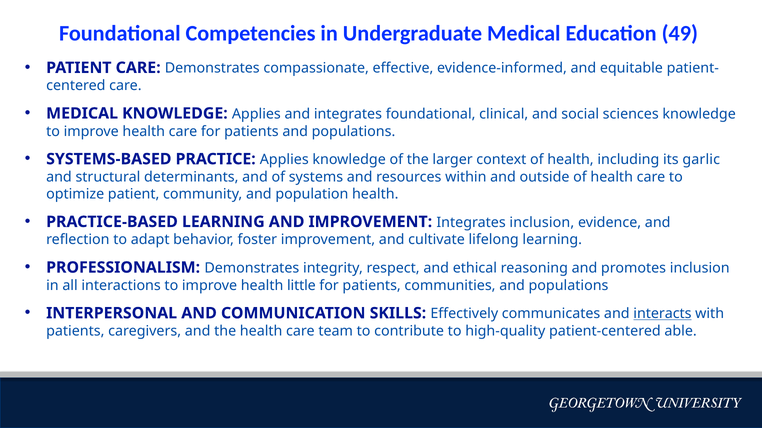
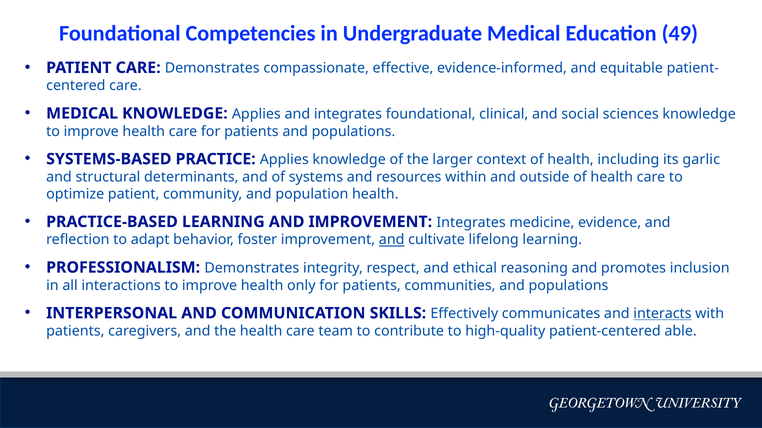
Integrates inclusion: inclusion -> medicine
and at (392, 240) underline: none -> present
little: little -> only
